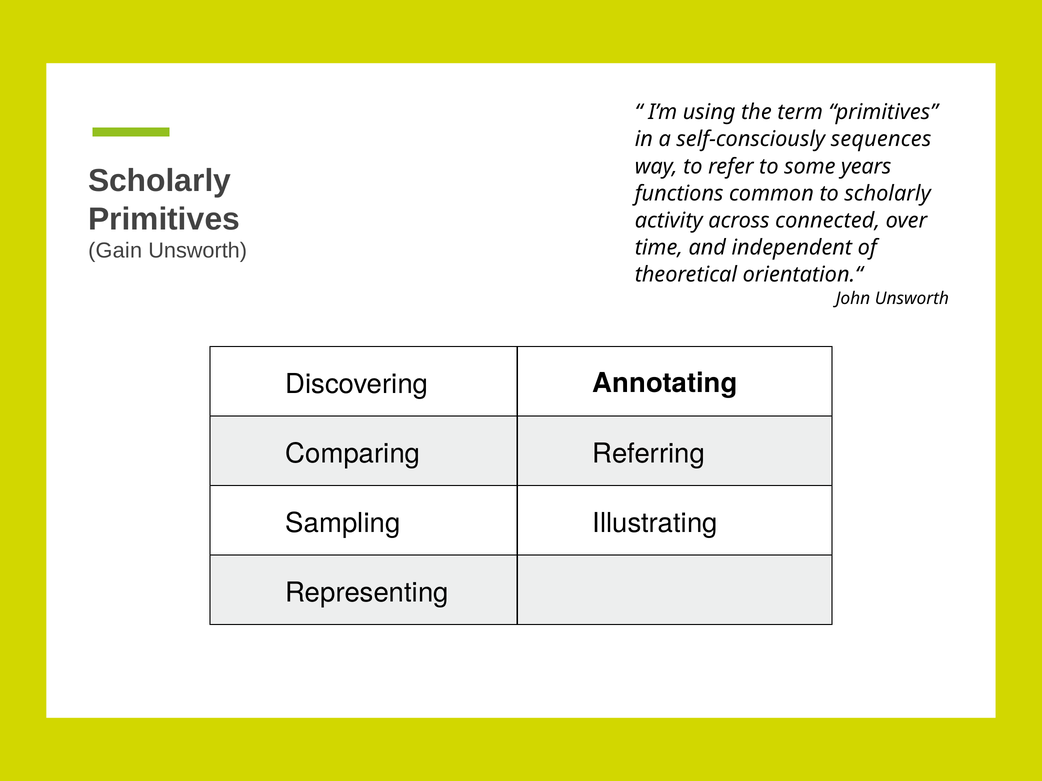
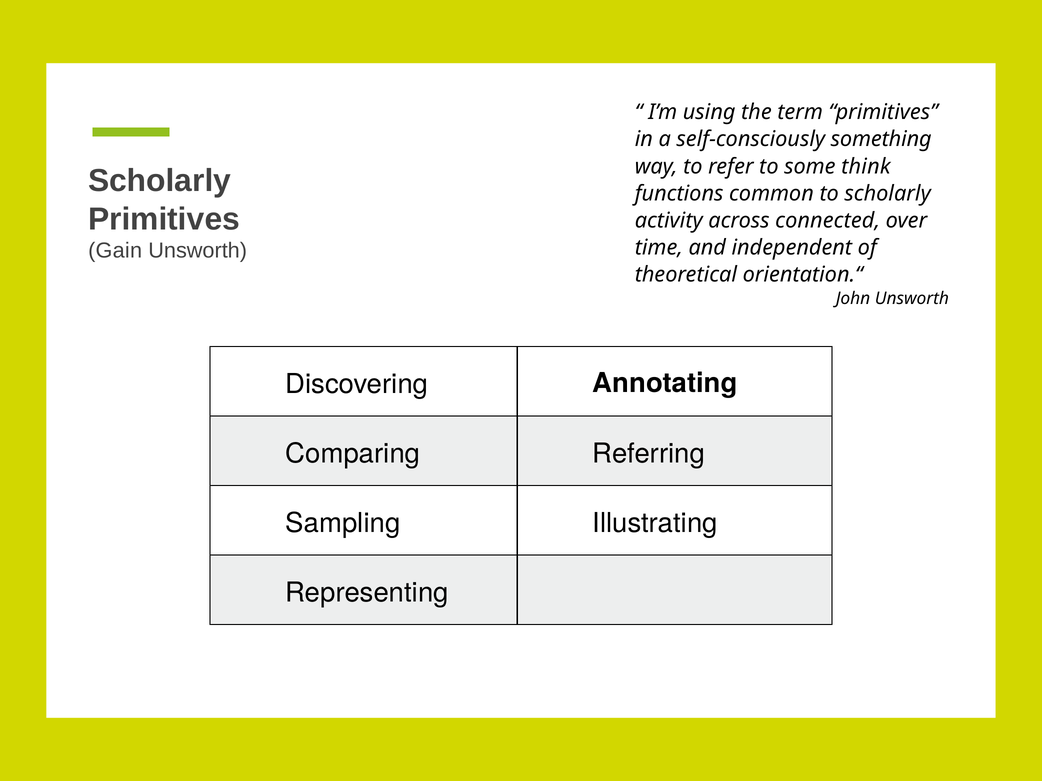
sequences: sequences -> something
years: years -> think
